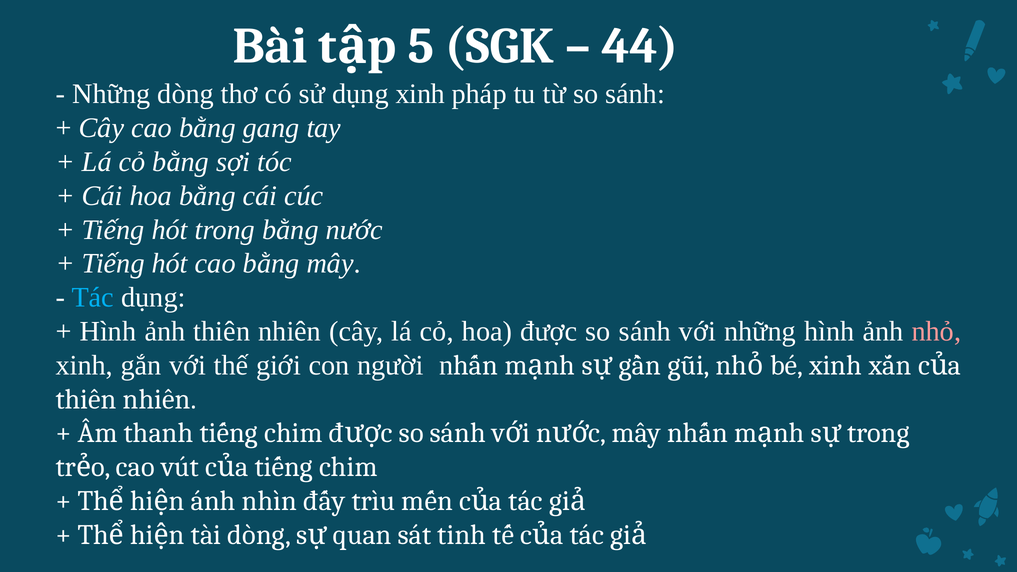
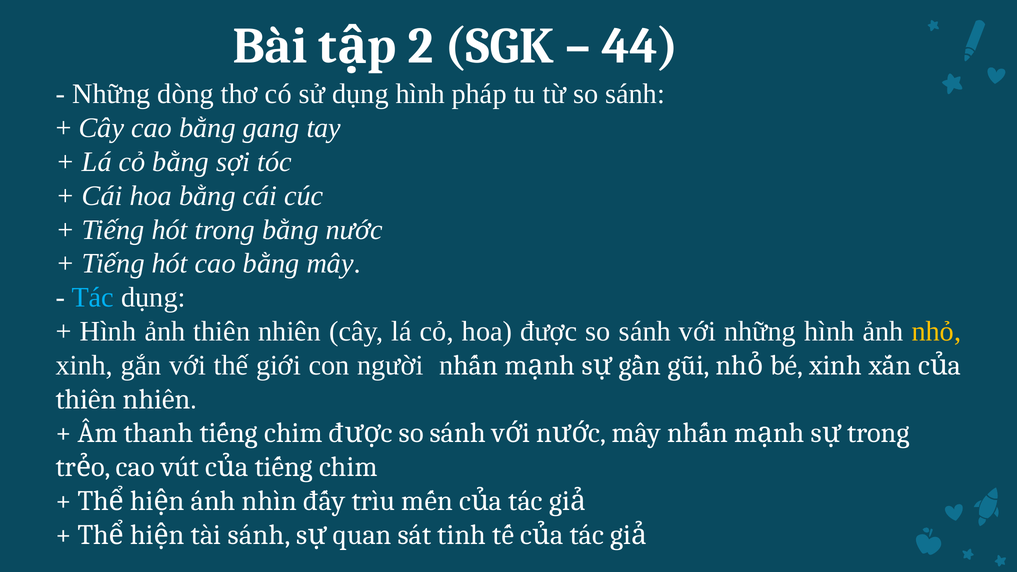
5: 5 -> 2
dụng xinh: xinh -> hình
nhỏ colour: pink -> yellow
tài dòng: dòng -> sánh
